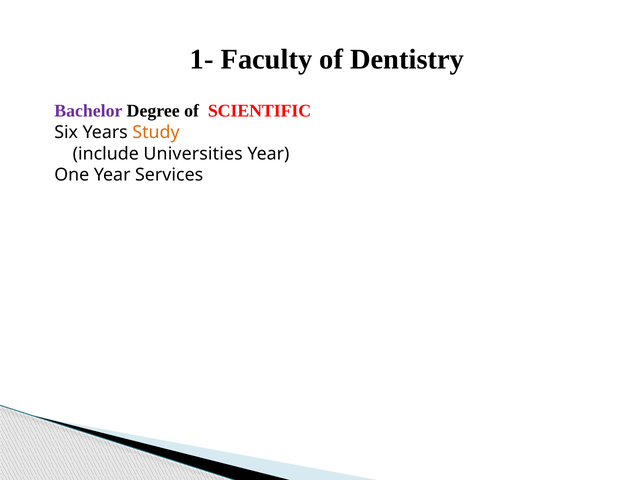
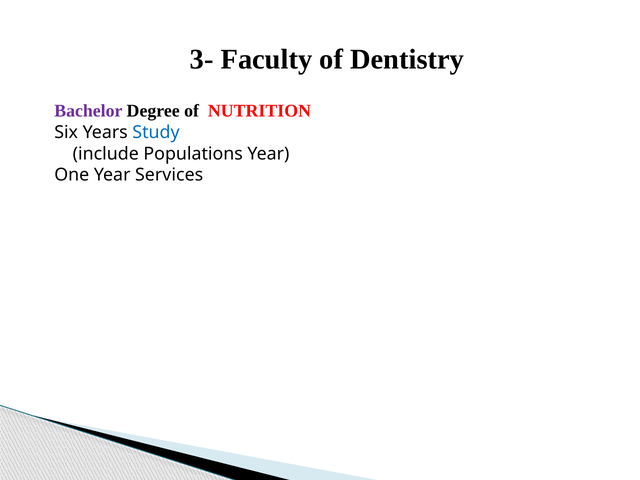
1-: 1- -> 3-
SCIENTIFIC: SCIENTIFIC -> NUTRITION
Study colour: orange -> blue
Universities: Universities -> Populations
